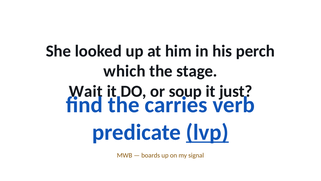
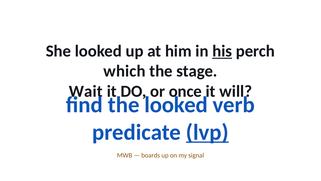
his underline: none -> present
soup: soup -> once
just: just -> will
the carries: carries -> looked
